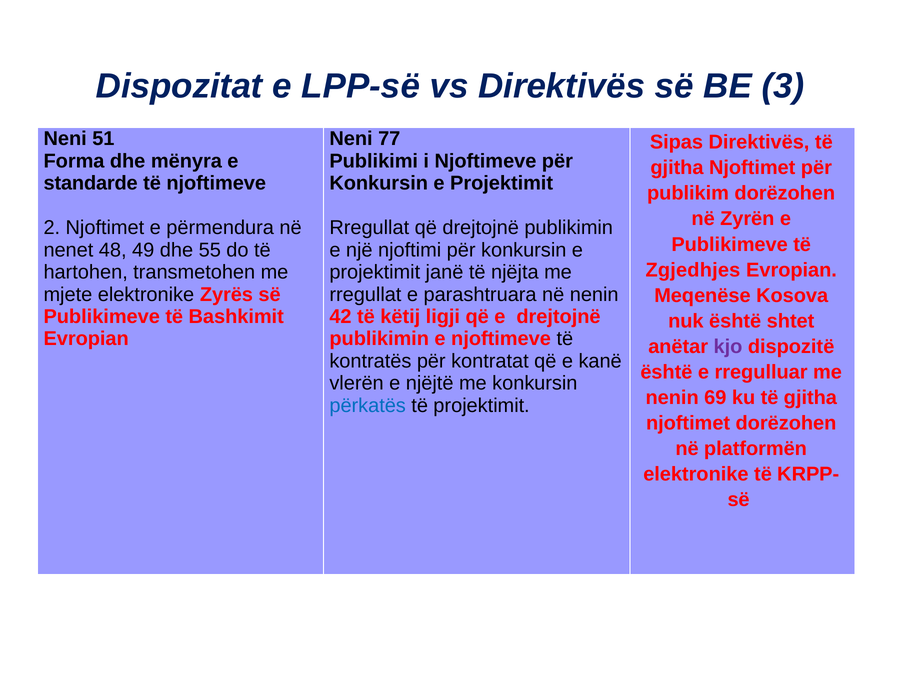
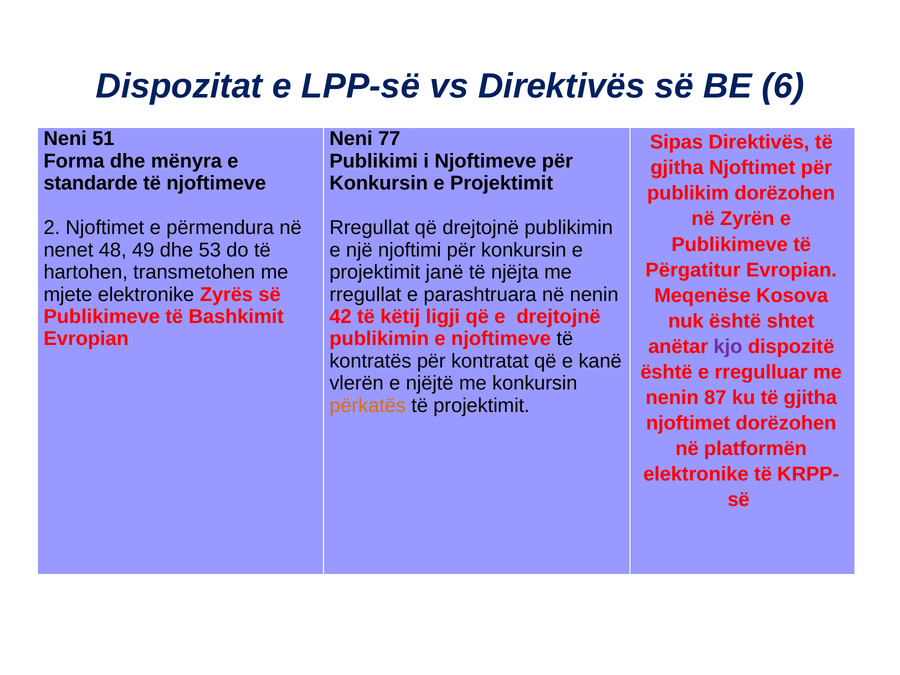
3: 3 -> 6
55: 55 -> 53
Zgjedhjes: Zgjedhjes -> Përgatitur
69: 69 -> 87
përkatës colour: blue -> orange
